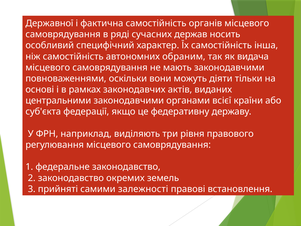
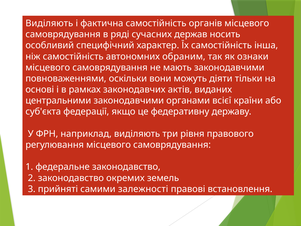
Державної at (49, 23): Державної -> Виділяють
видача: видача -> ознаки
